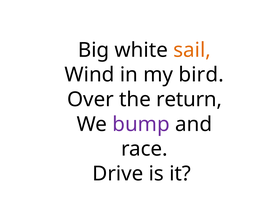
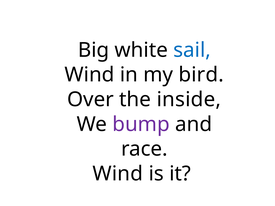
sail colour: orange -> blue
return: return -> inside
Drive at (118, 174): Drive -> Wind
